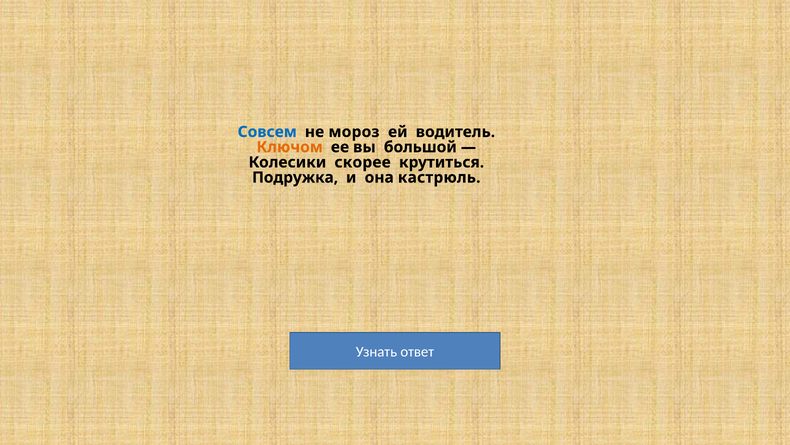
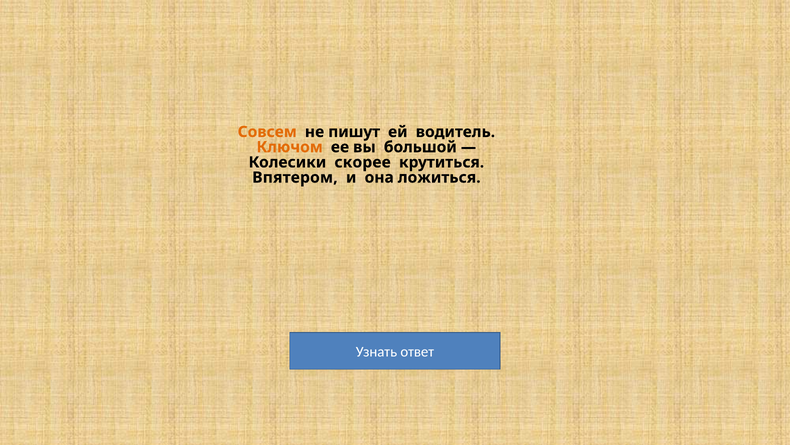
Совсем colour: blue -> orange
мороз: мороз -> пишут
Подружка: Подружка -> Впятером
кастрюль: кастрюль -> ложиться
